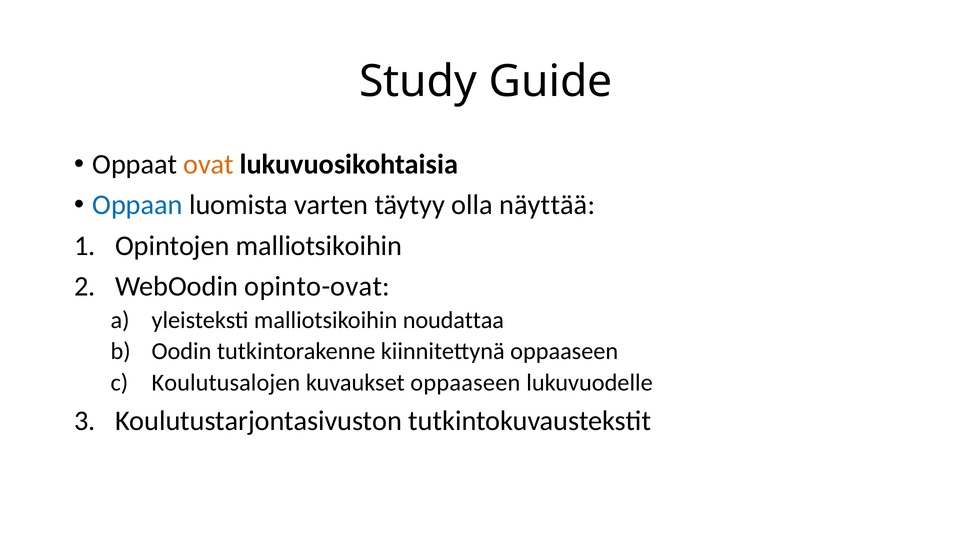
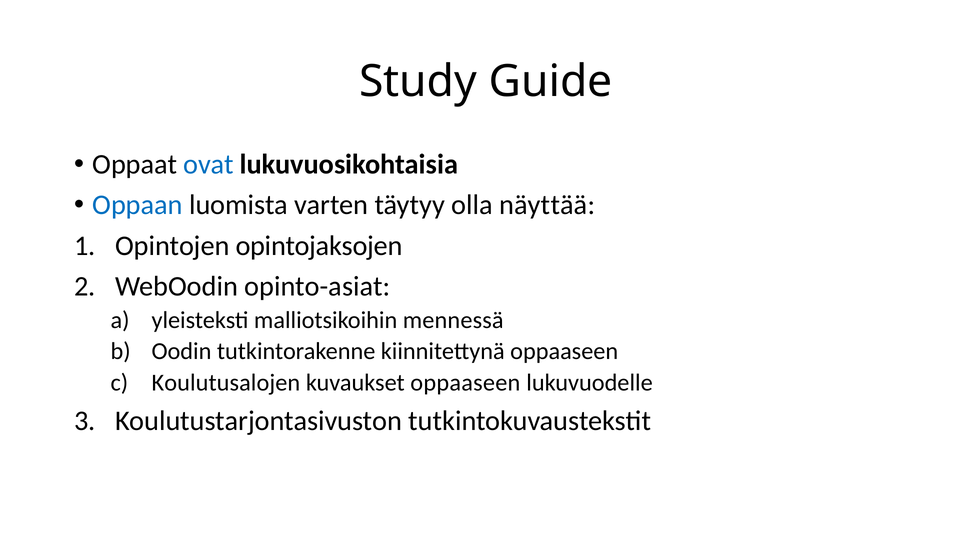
ovat colour: orange -> blue
Opintojen malliotsikoihin: malliotsikoihin -> opintojaksojen
opinto-ovat: opinto-ovat -> opinto-asiat
noudattaa: noudattaa -> mennessä
